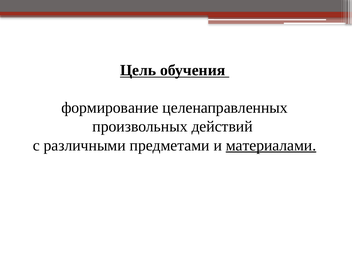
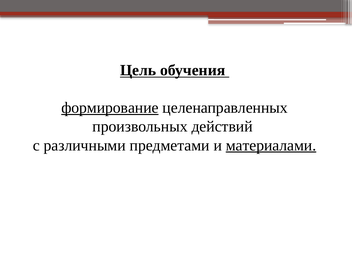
формирование underline: none -> present
